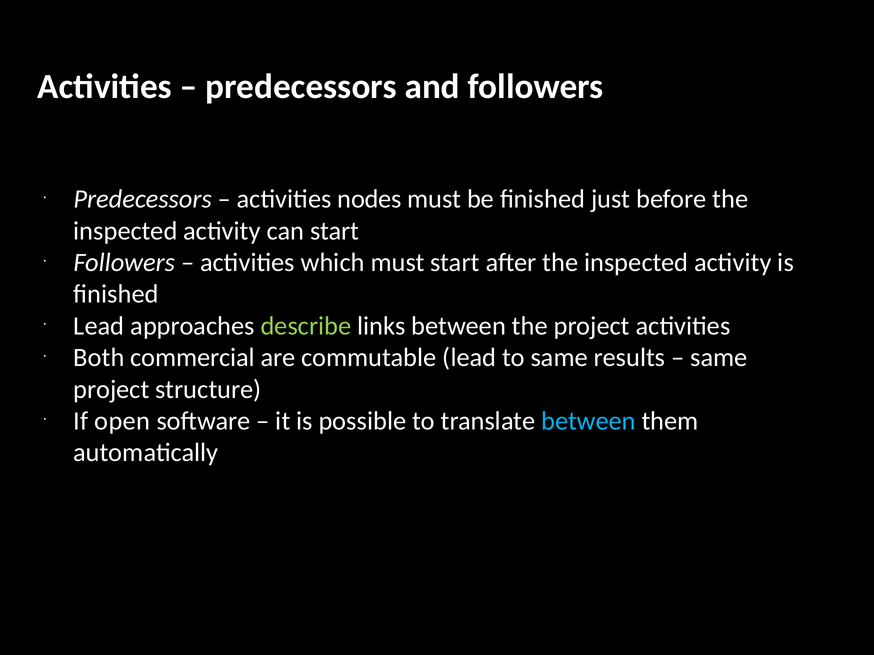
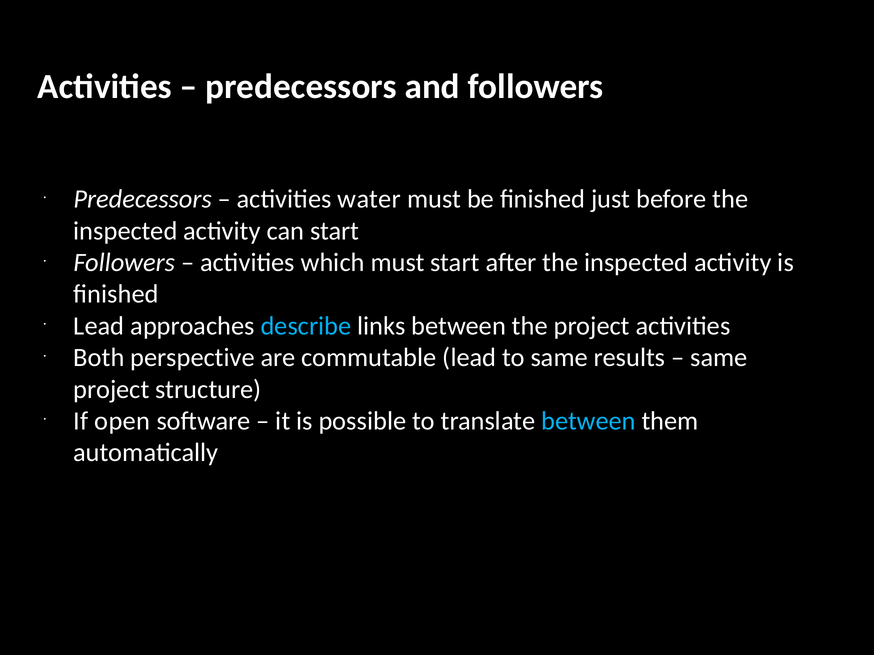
nodes: nodes -> water
describe colour: light green -> light blue
commercial: commercial -> perspective
